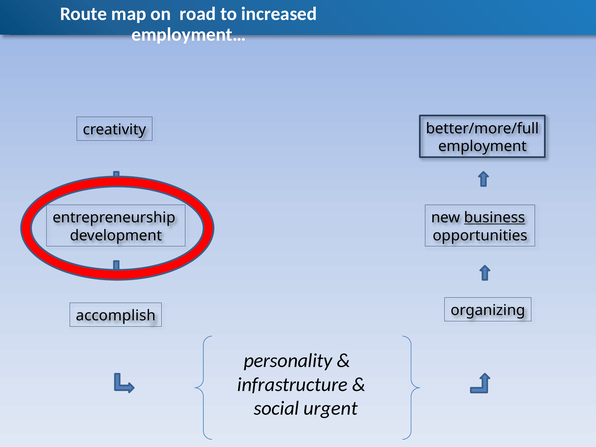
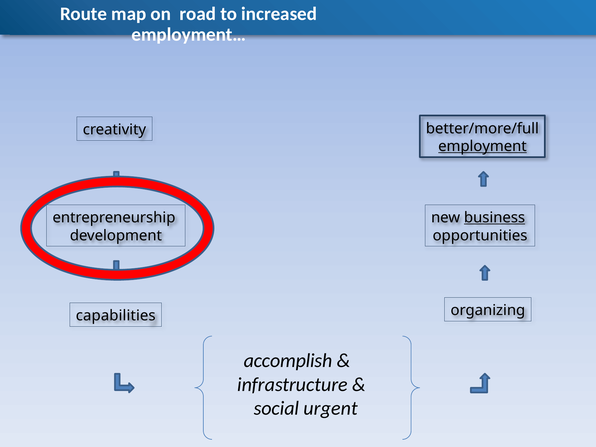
employment underline: none -> present
accomplish: accomplish -> capabilities
personality: personality -> accomplish
